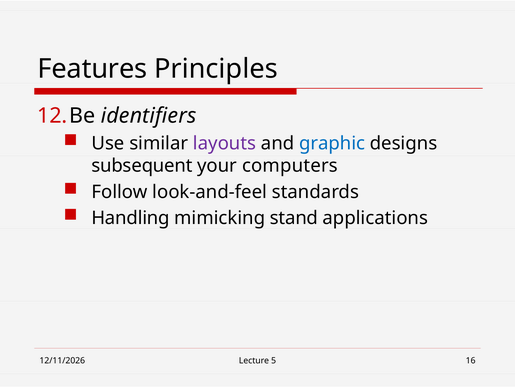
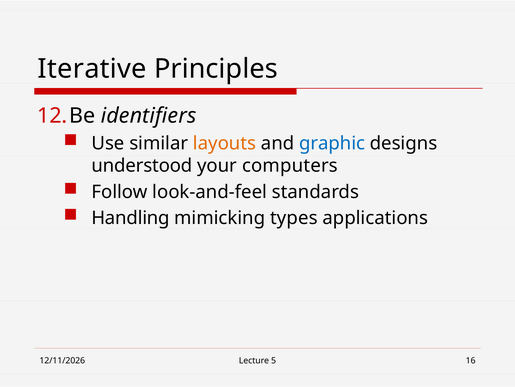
Features: Features -> Iterative
layouts colour: purple -> orange
subsequent: subsequent -> understood
stand: stand -> types
